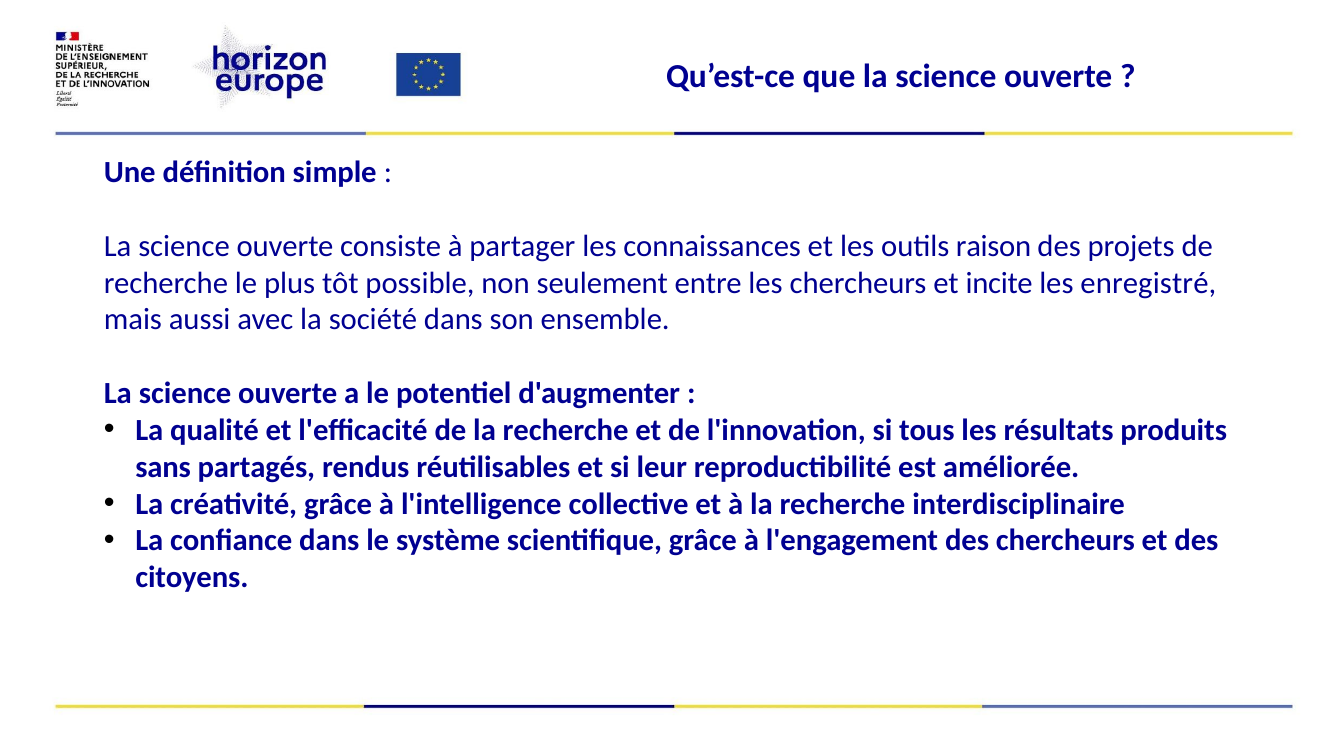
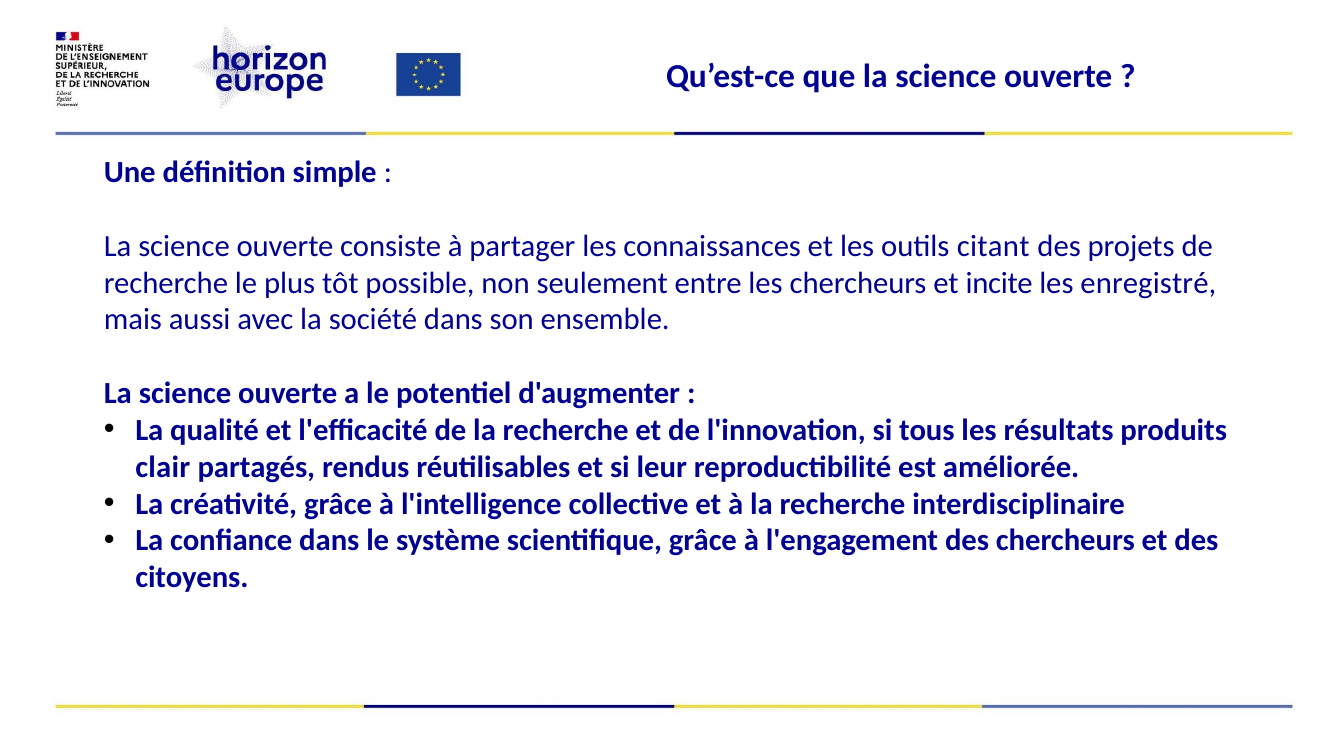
raison: raison -> citant
sans: sans -> clair
